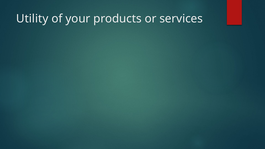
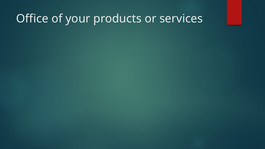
Utility: Utility -> Office
